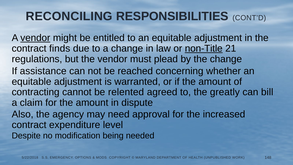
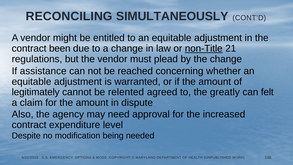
RESPONSIBILITIES: RESPONSIBILITIES -> SIMULTANEOUSLY
vendor at (35, 38) underline: present -> none
finds: finds -> been
contracting: contracting -> legitimately
bill: bill -> felt
